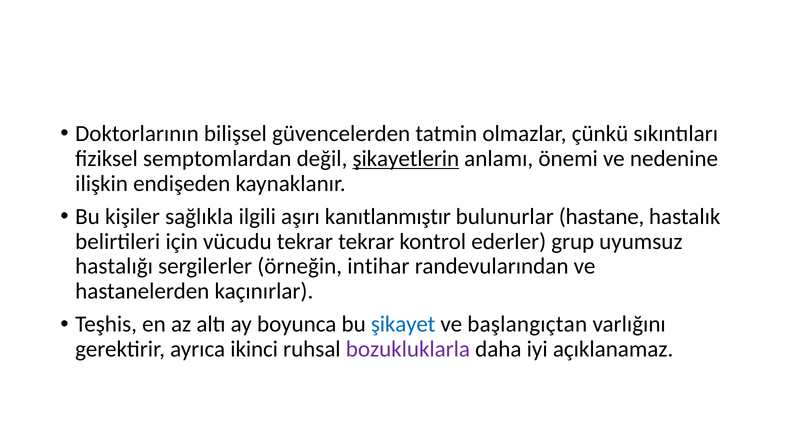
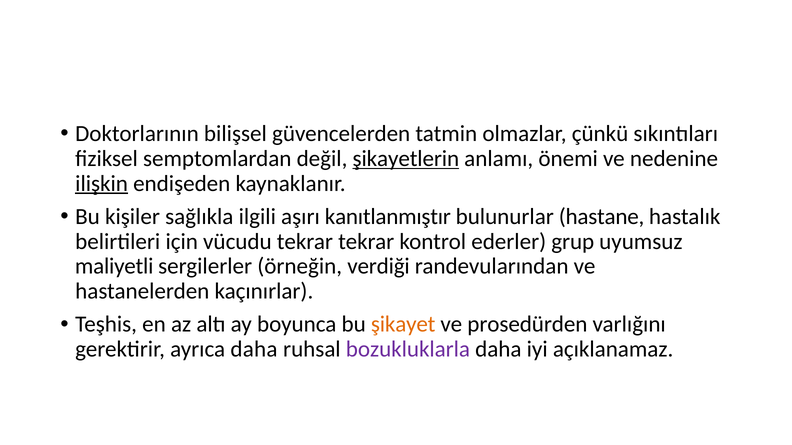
ilişkin underline: none -> present
hastalığı: hastalığı -> maliyetli
intihar: intihar -> verdiği
şikayet colour: blue -> orange
başlangıçtan: başlangıçtan -> prosedürden
ayrıca ikinci: ikinci -> daha
